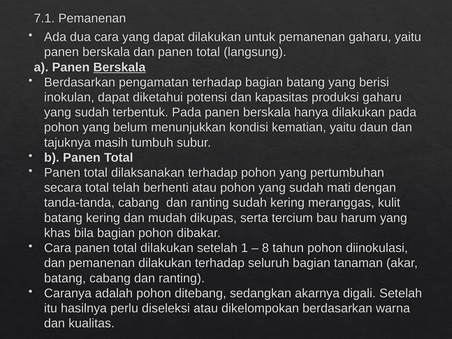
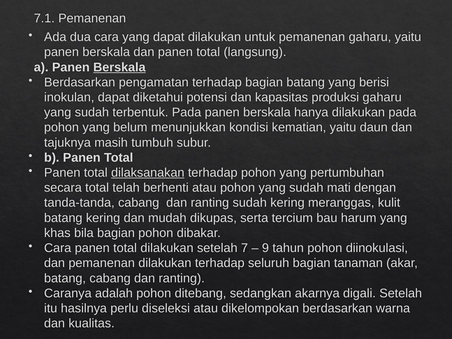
dilaksanakan underline: none -> present
1: 1 -> 7
8: 8 -> 9
